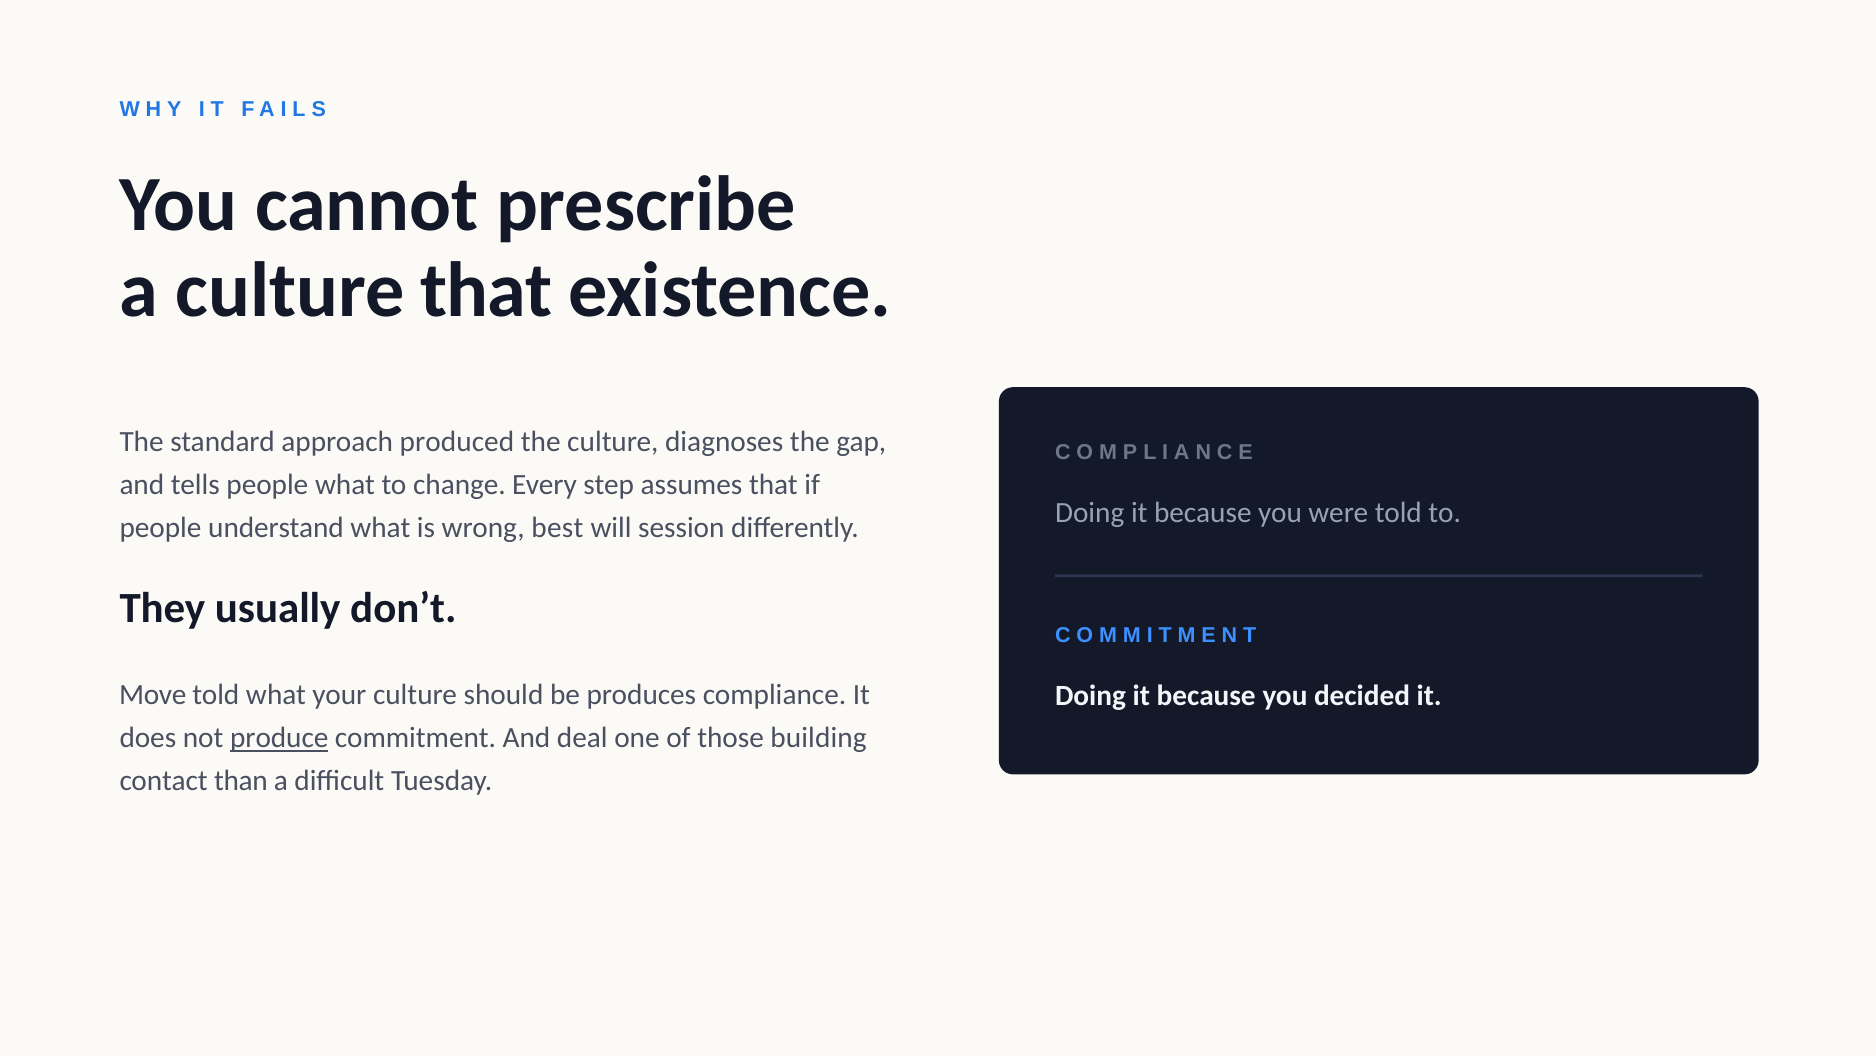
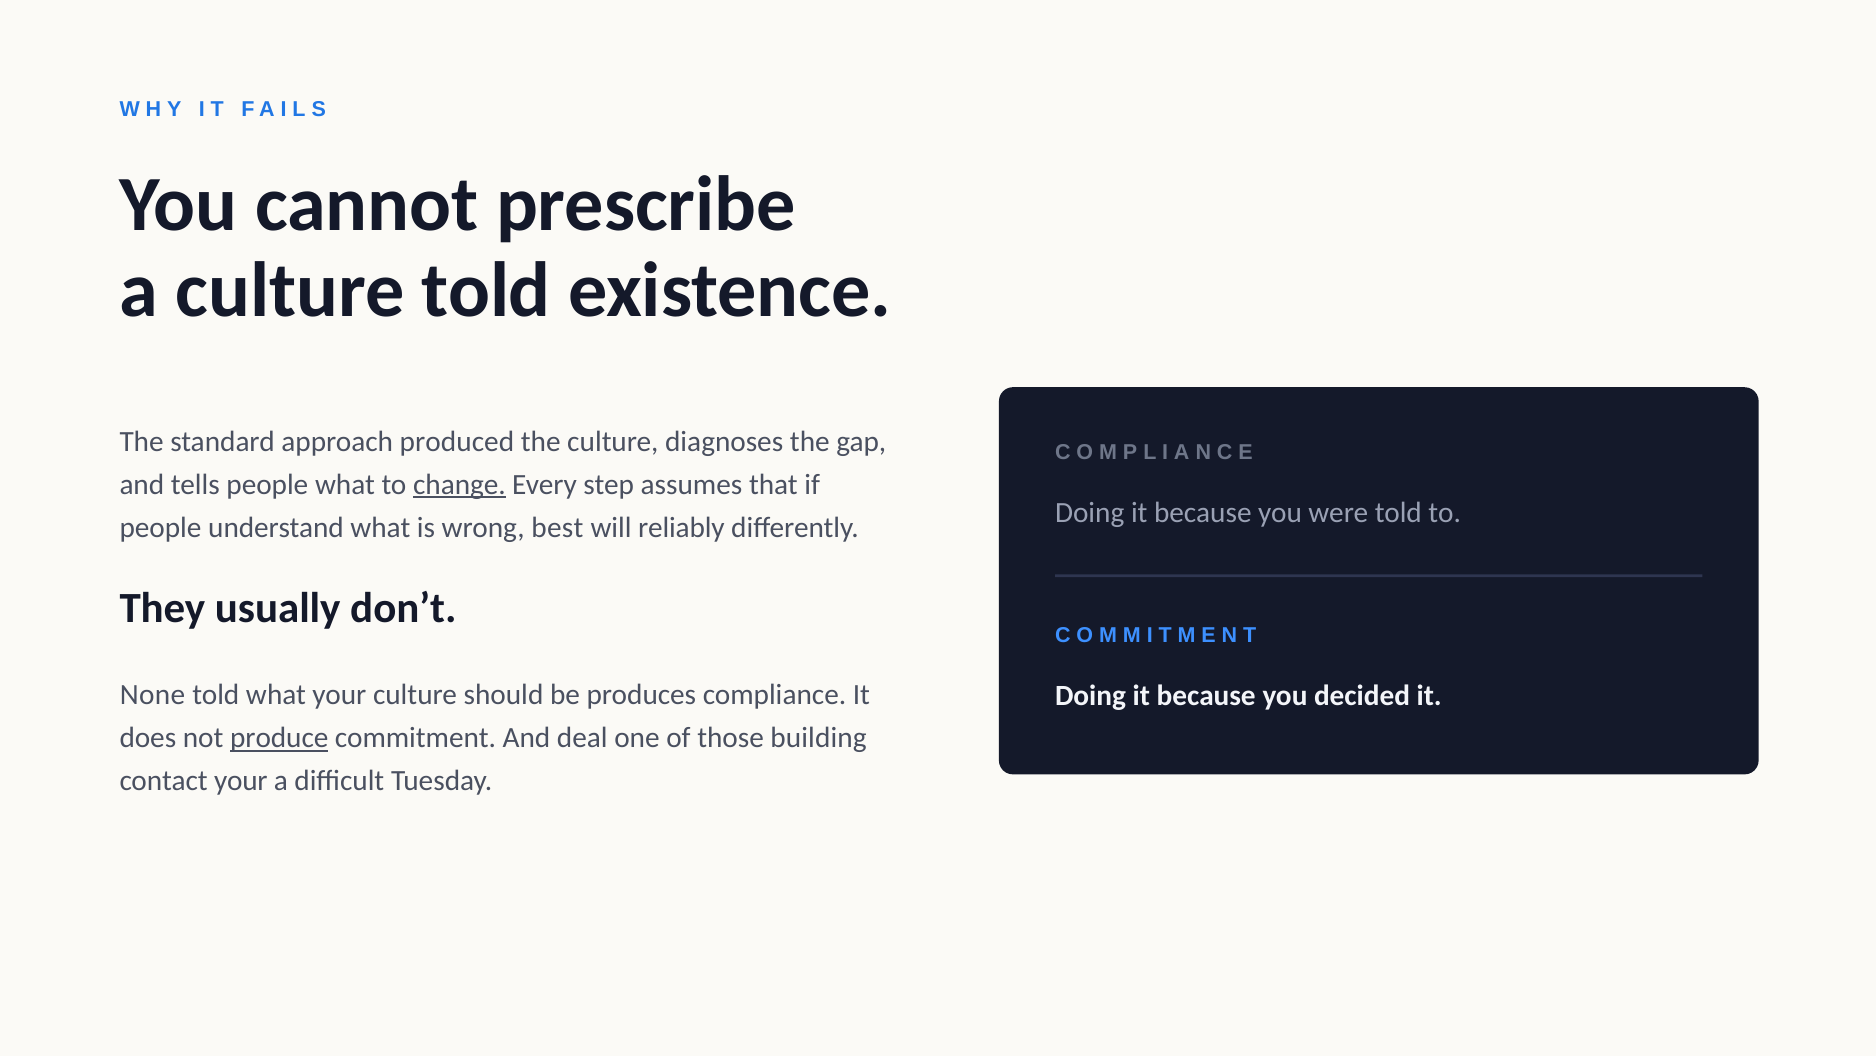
culture that: that -> told
change underline: none -> present
session: session -> reliably
Move: Move -> None
contact than: than -> your
